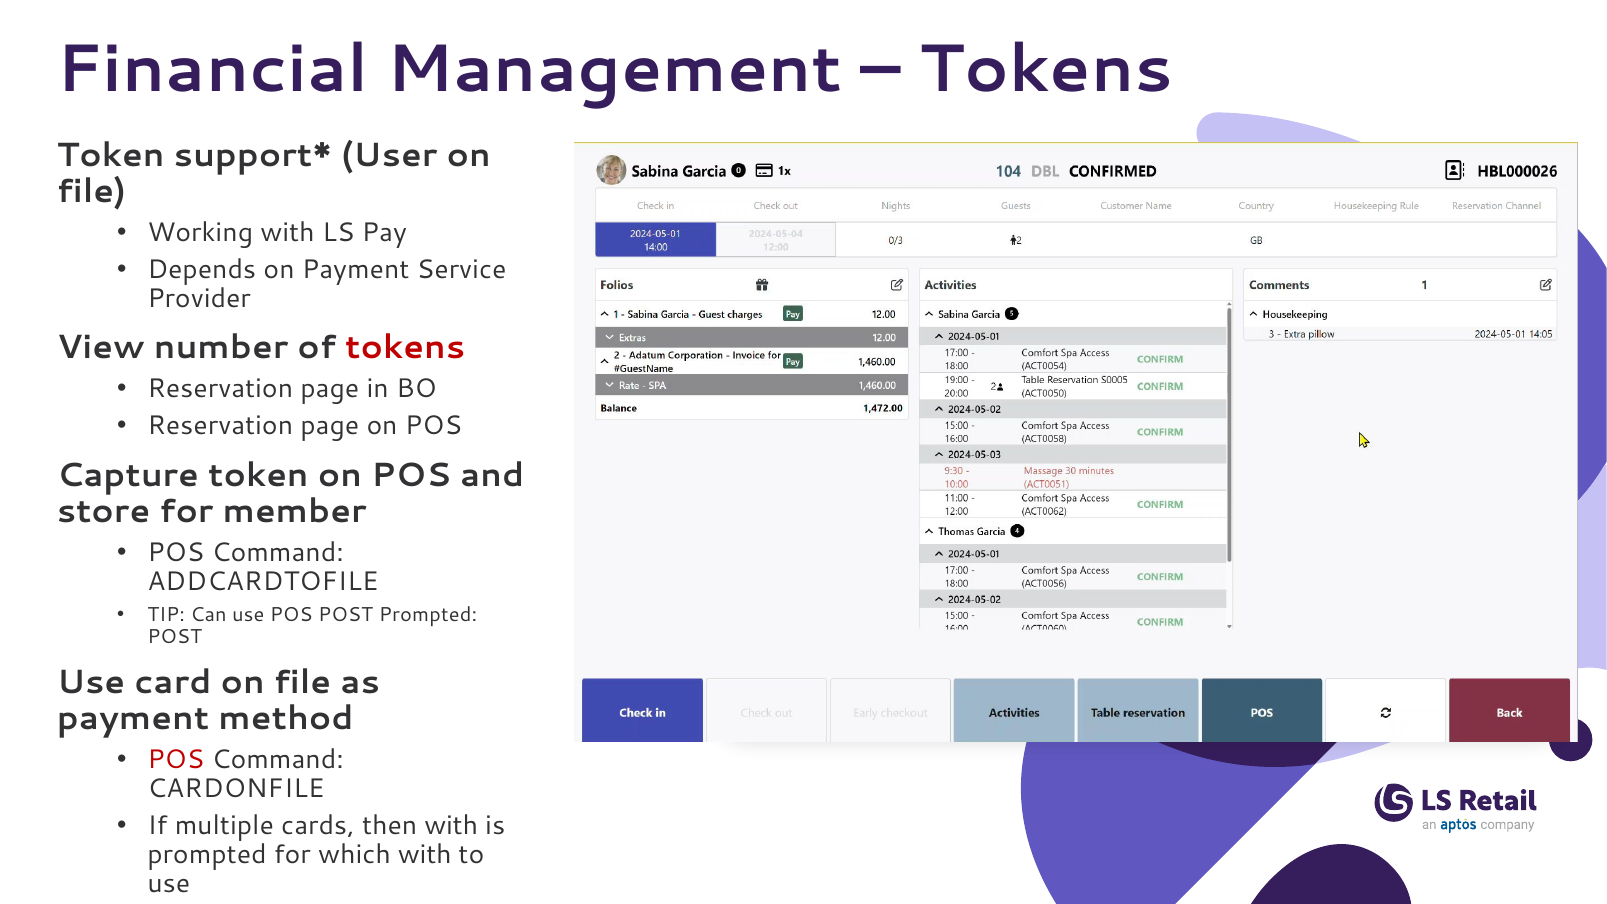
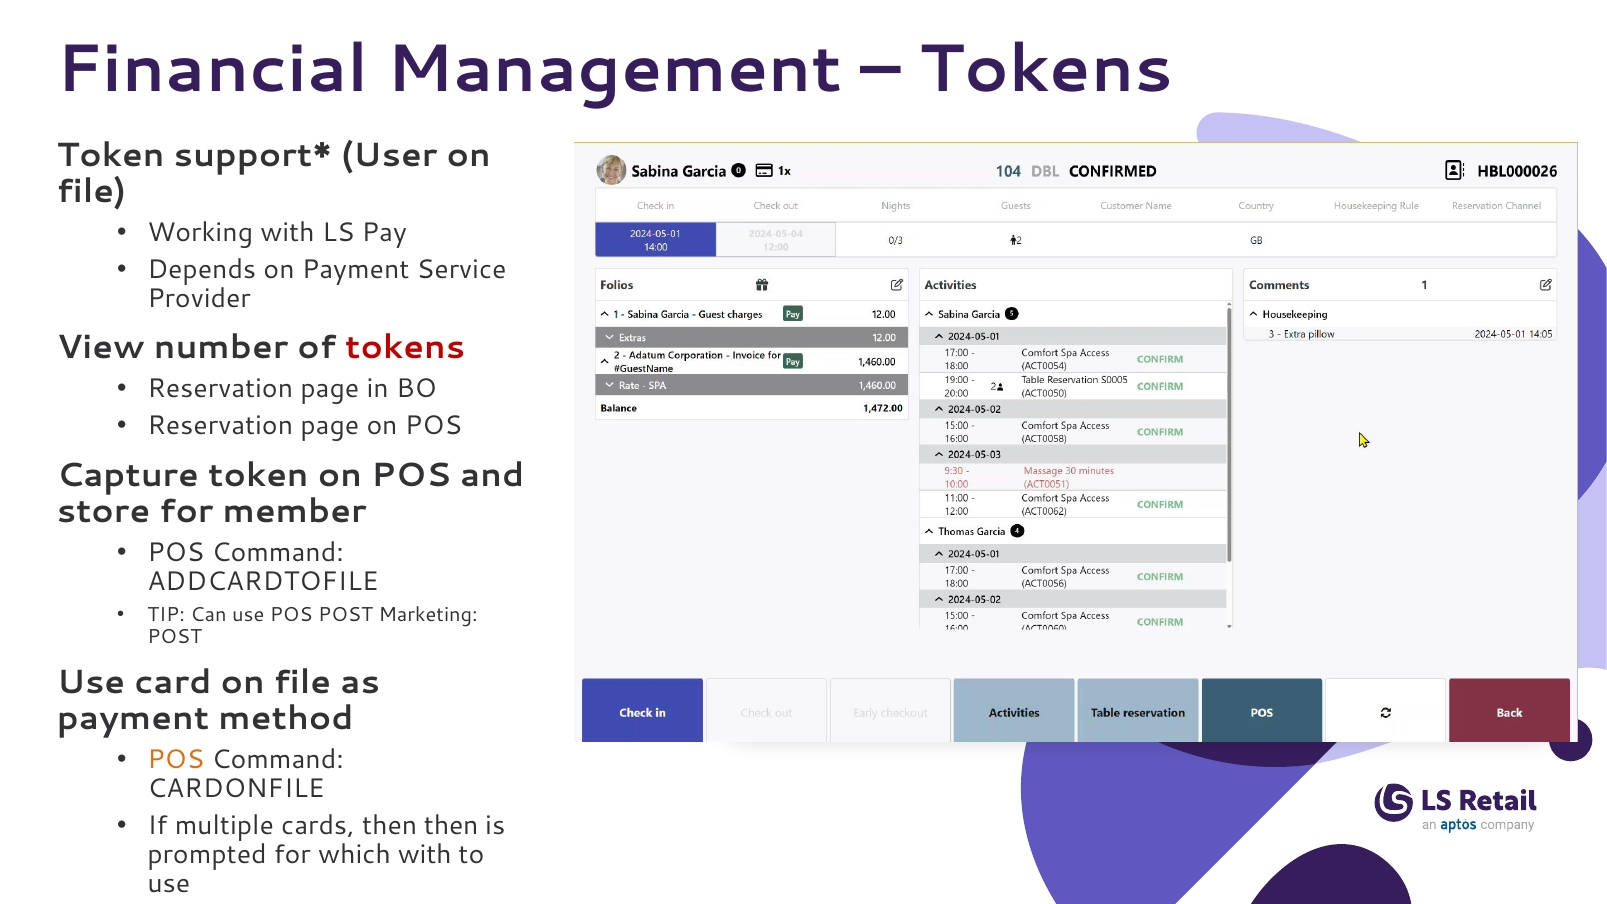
POST Prompted: Prompted -> Marketing
POS at (176, 759) colour: red -> orange
then with: with -> then
